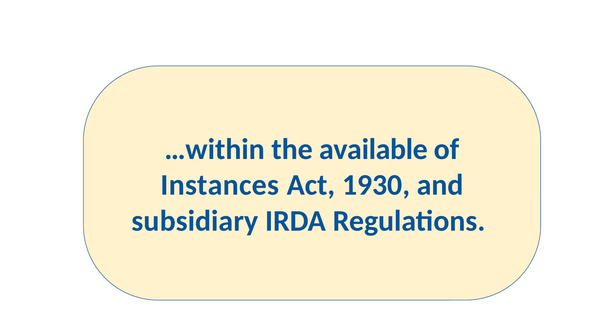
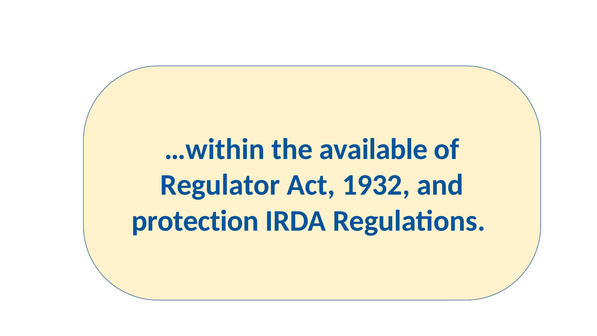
Instances: Instances -> Regulator
1930: 1930 -> 1932
subsidiary: subsidiary -> protection
